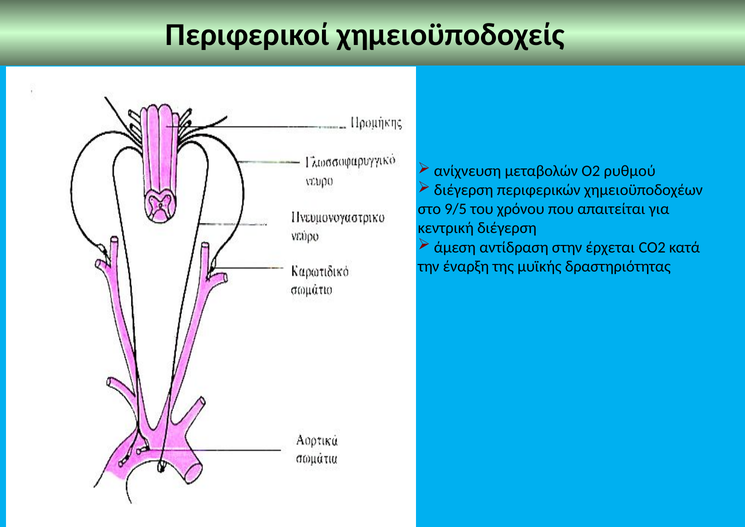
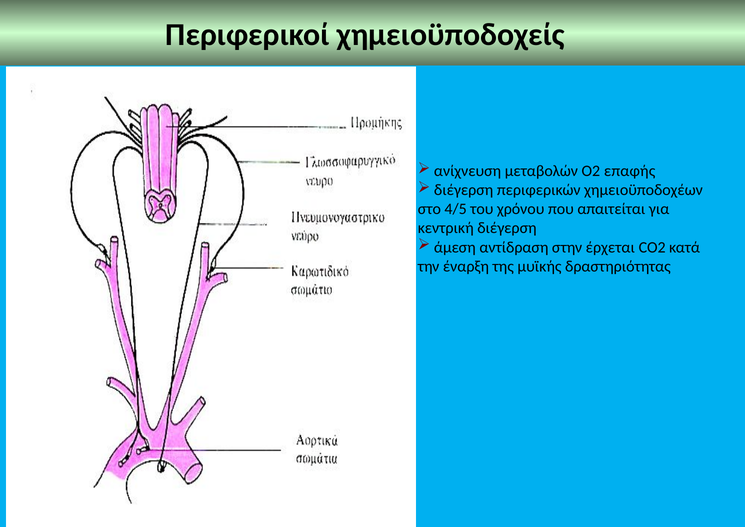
ρυθμού: ρυθμού -> επαφής
9/5: 9/5 -> 4/5
